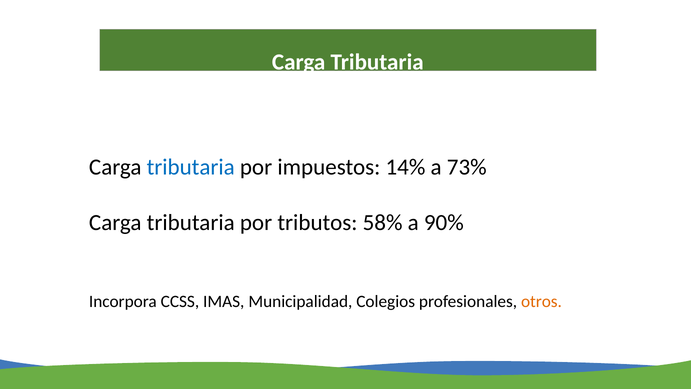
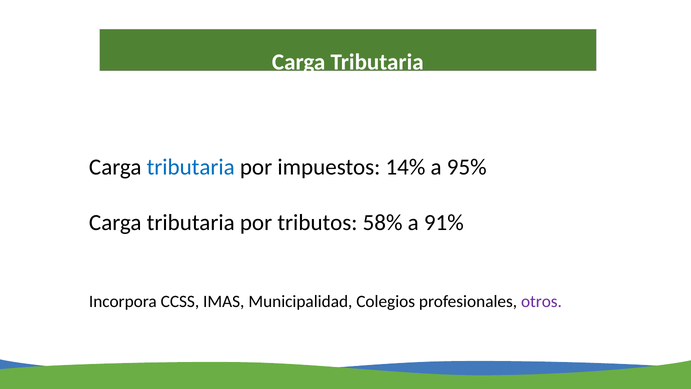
73%: 73% -> 95%
90%: 90% -> 91%
otros colour: orange -> purple
